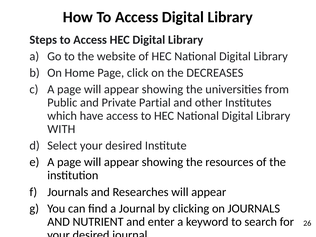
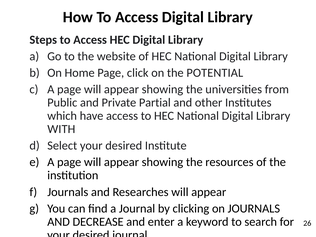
DECREASES: DECREASES -> POTENTIAL
NUTRIENT: NUTRIENT -> DECREASE
